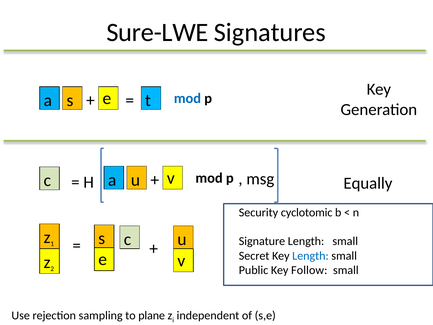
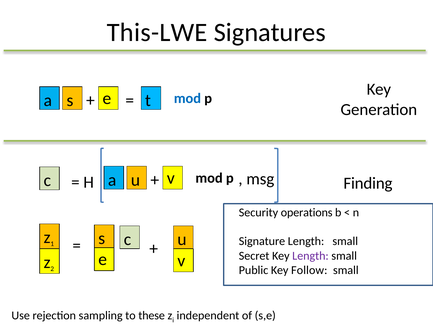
Sure-LWE: Sure-LWE -> This-LWE
Equally: Equally -> Finding
cyclotomic: cyclotomic -> operations
Length at (310, 256) colour: blue -> purple
plane: plane -> these
